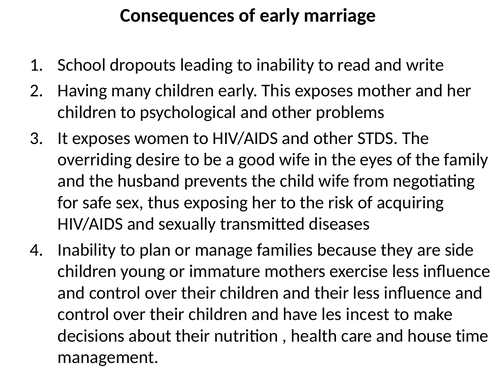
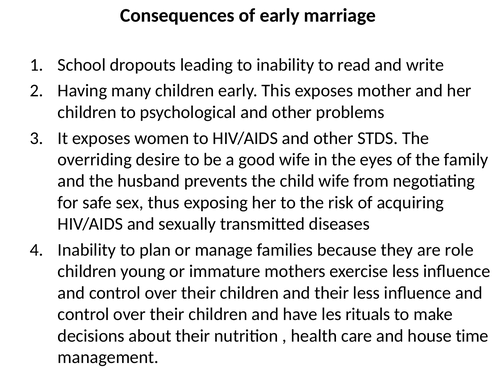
side: side -> role
incest: incest -> rituals
